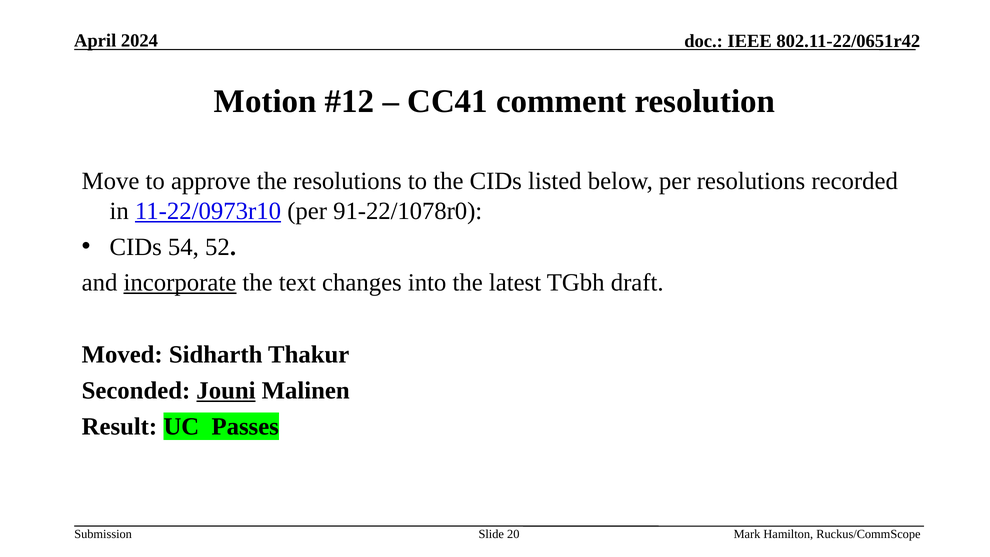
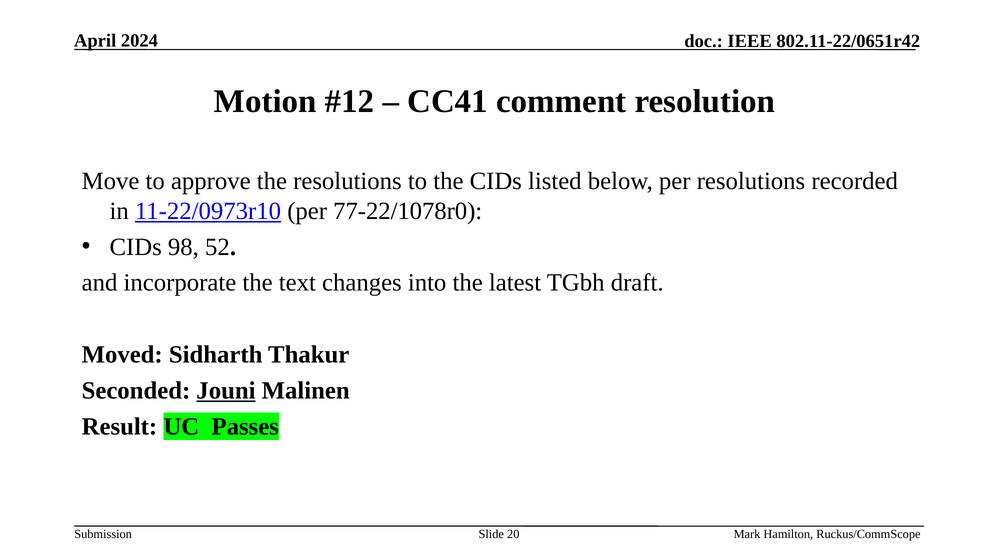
91-22/1078r0: 91-22/1078r0 -> 77-22/1078r0
54: 54 -> 98
incorporate underline: present -> none
